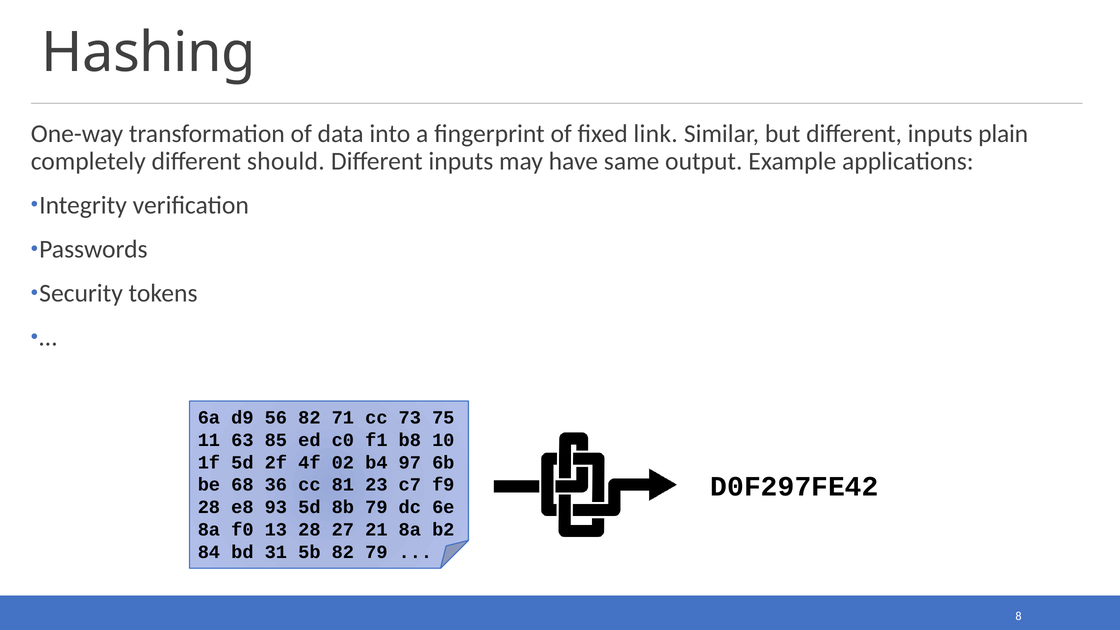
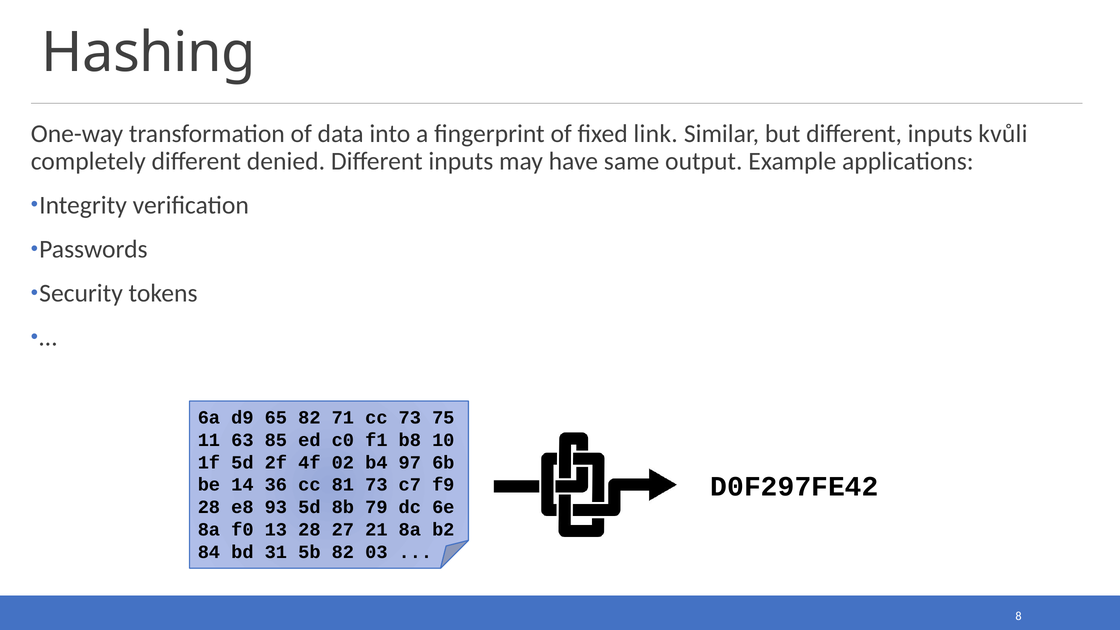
plain: plain -> kvůli
should: should -> denied
56: 56 -> 65
68: 68 -> 14
81 23: 23 -> 73
82 79: 79 -> 03
